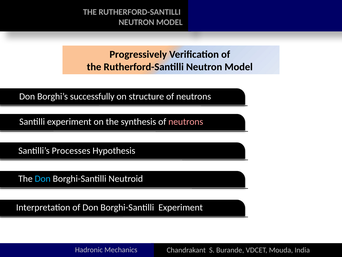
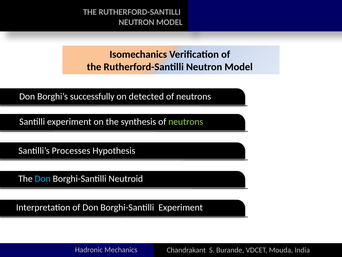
Progressively: Progressively -> Isomechanics
structure: structure -> detected
neutrons at (186, 122) colour: pink -> light green
